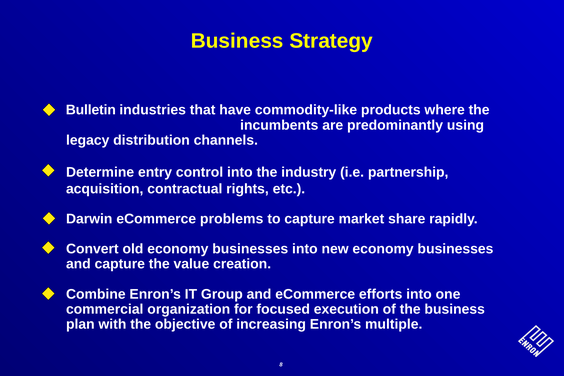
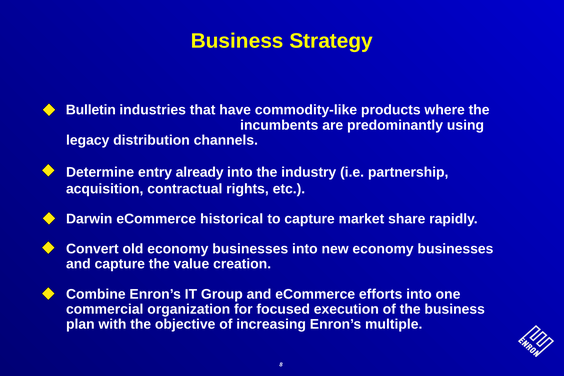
control: control -> already
problems: problems -> historical
